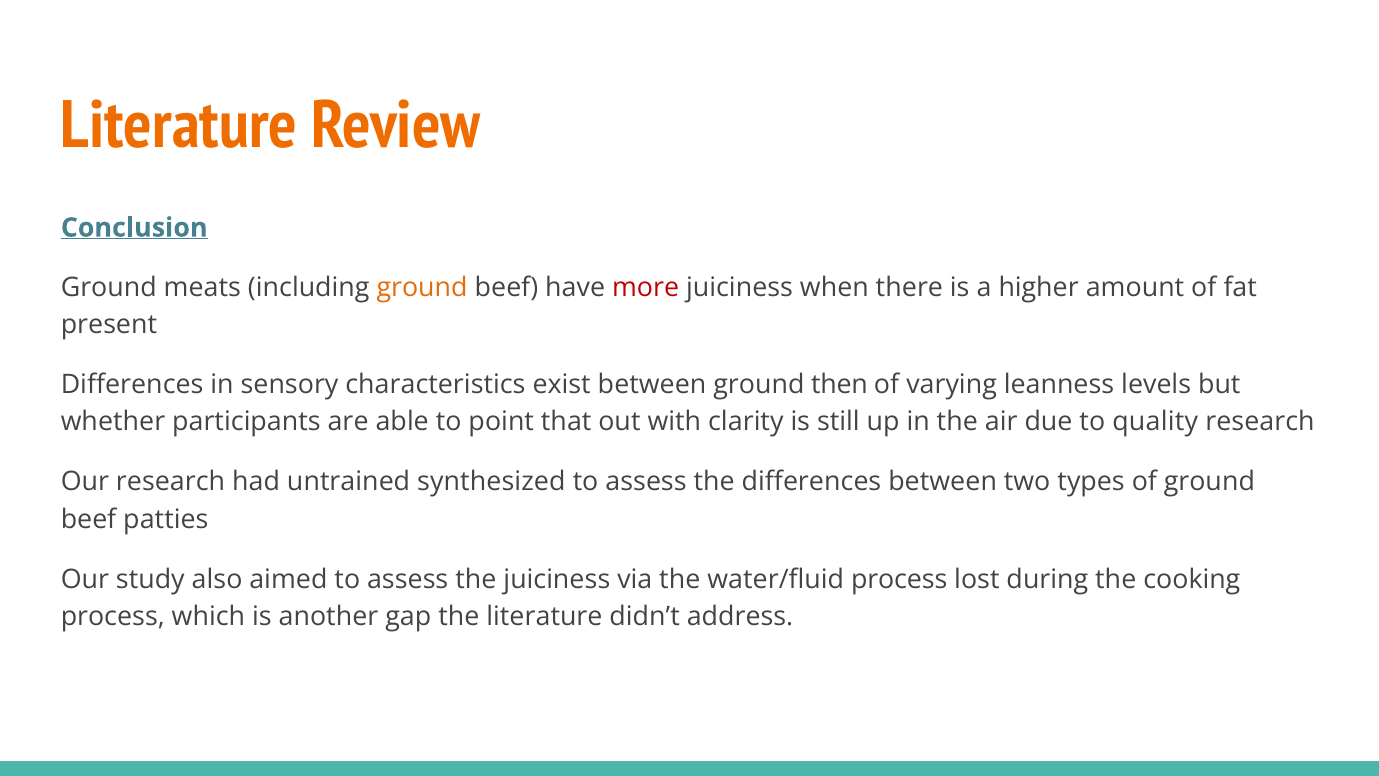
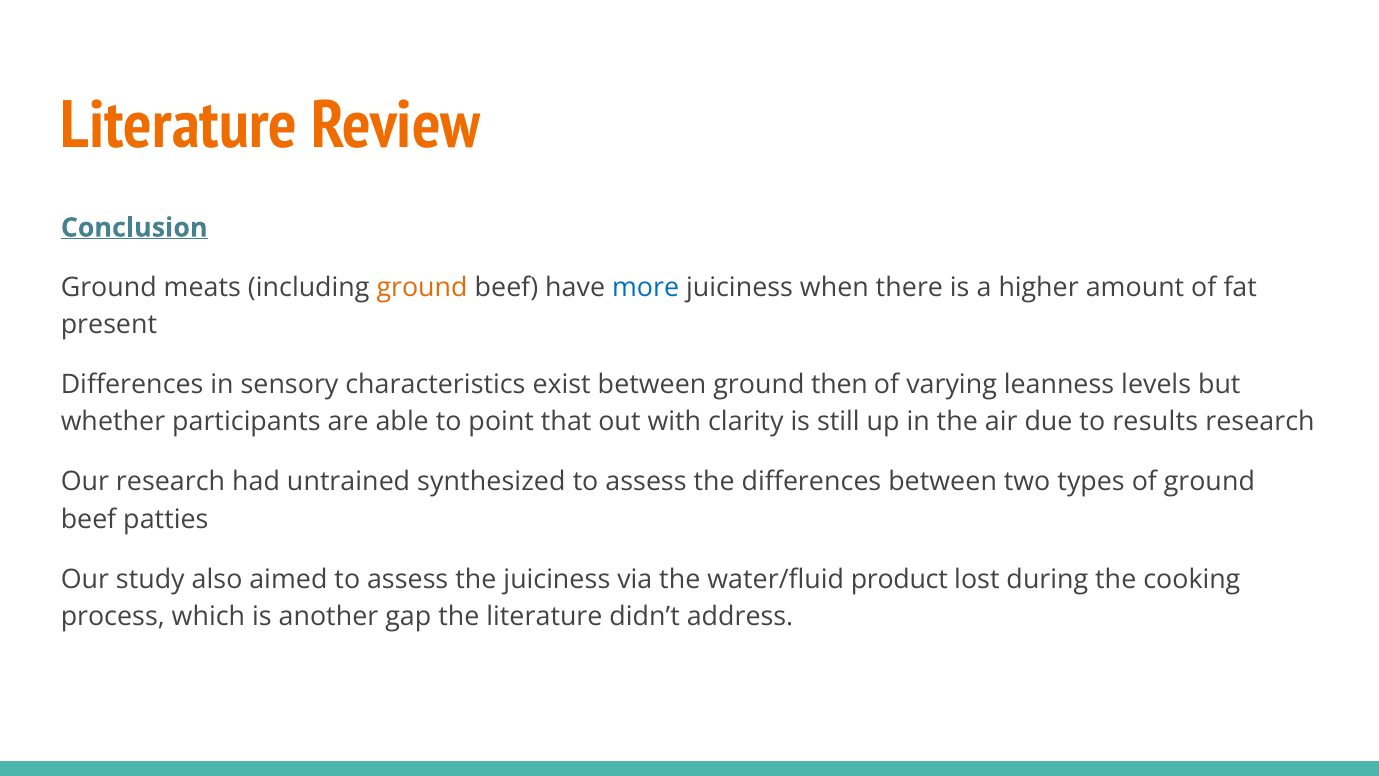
more colour: red -> blue
quality: quality -> results
water/fluid process: process -> product
